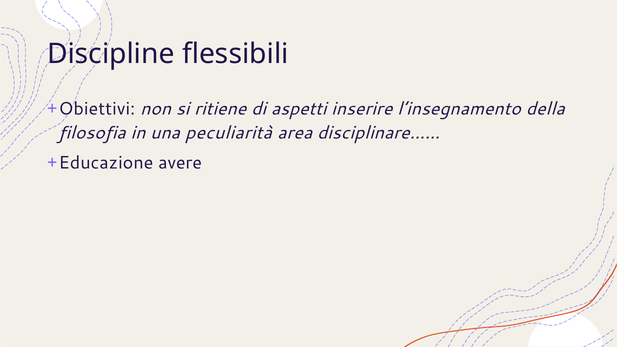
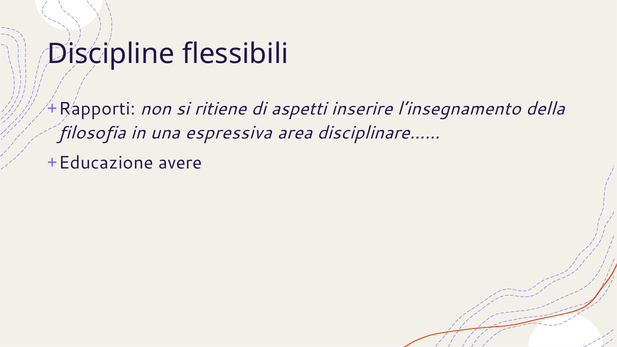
Obiettivi: Obiettivi -> Rapporti
peculiarità: peculiarità -> espressiva
